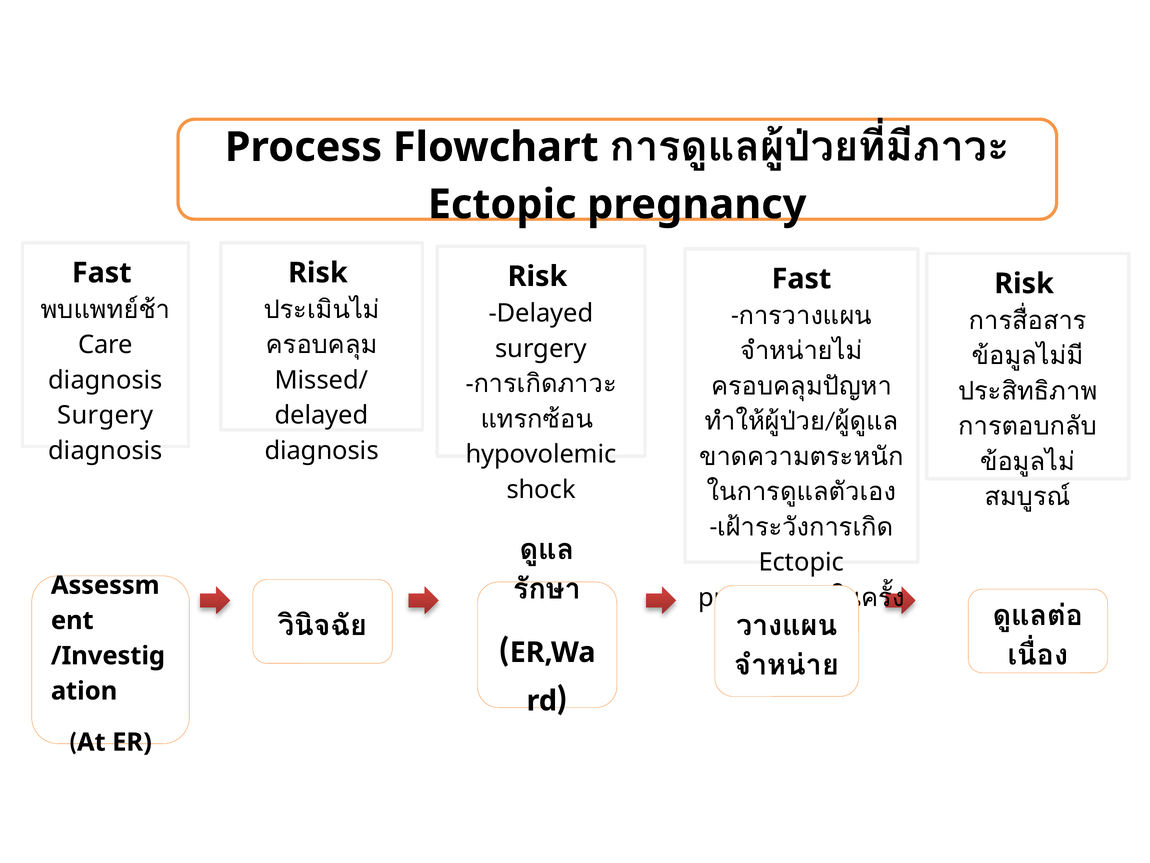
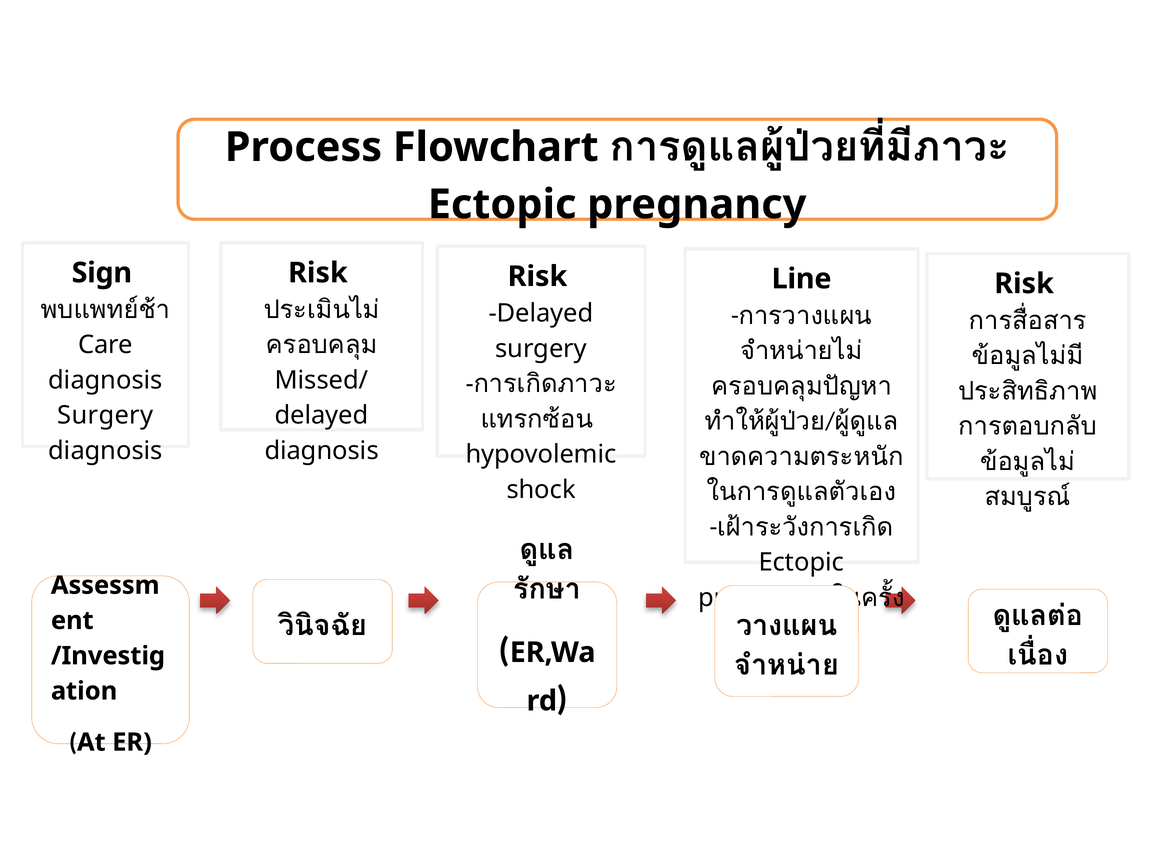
Fast at (102, 273): Fast -> Sign
Fast at (801, 279): Fast -> Line
